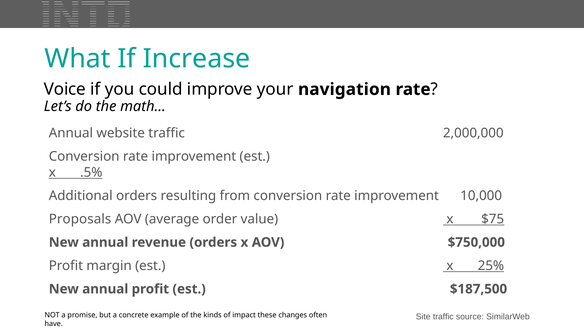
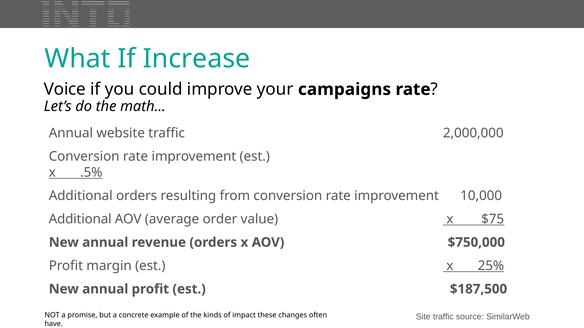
navigation: navigation -> campaigns
Proposals at (80, 219): Proposals -> Additional
